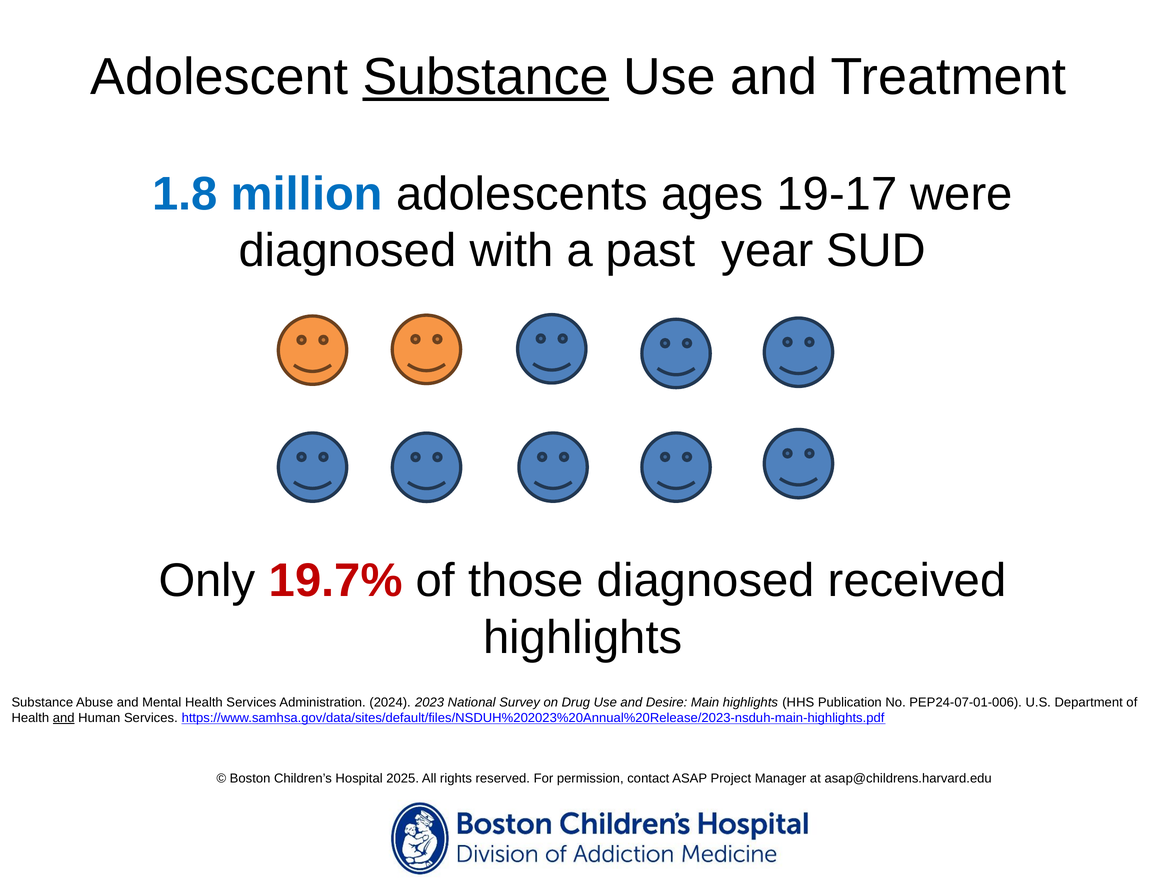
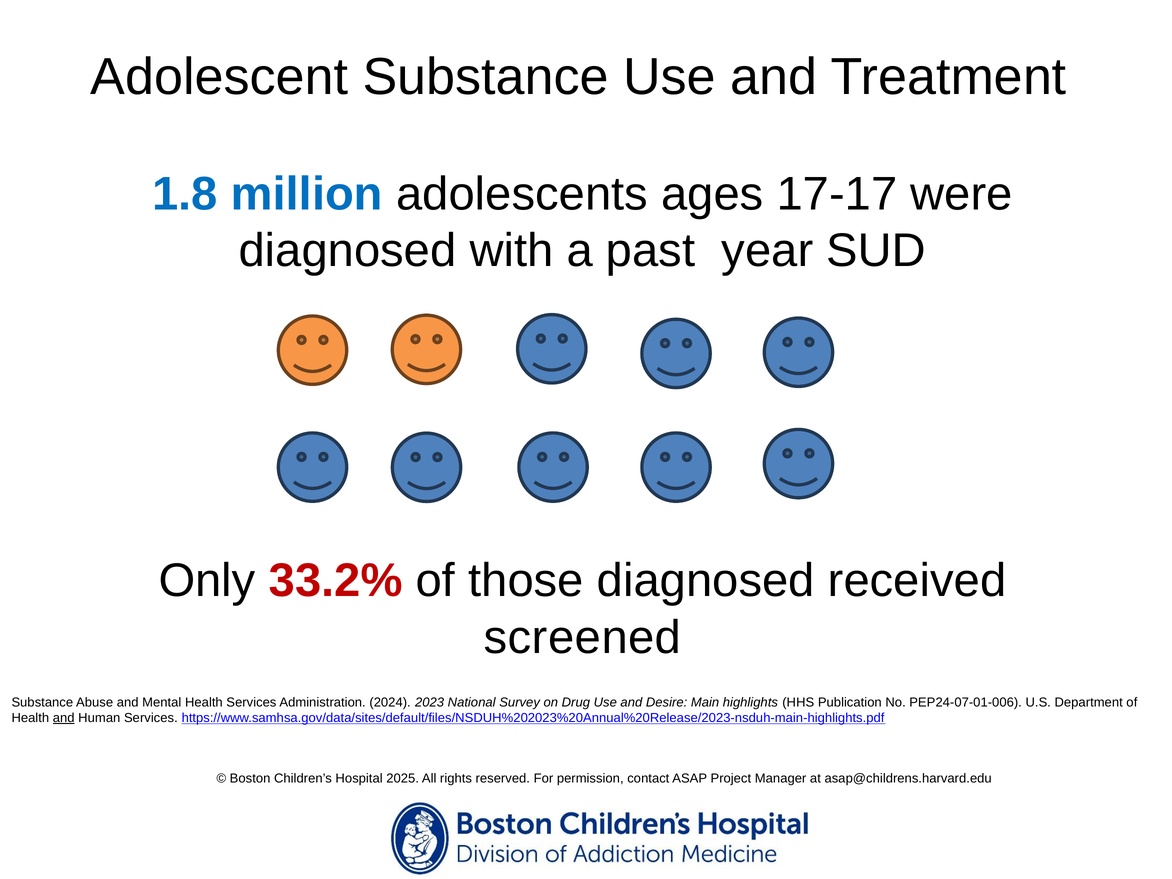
Substance at (486, 77) underline: present -> none
19-17: 19-17 -> 17-17
19.7%: 19.7% -> 33.2%
highlights at (583, 637): highlights -> screened
